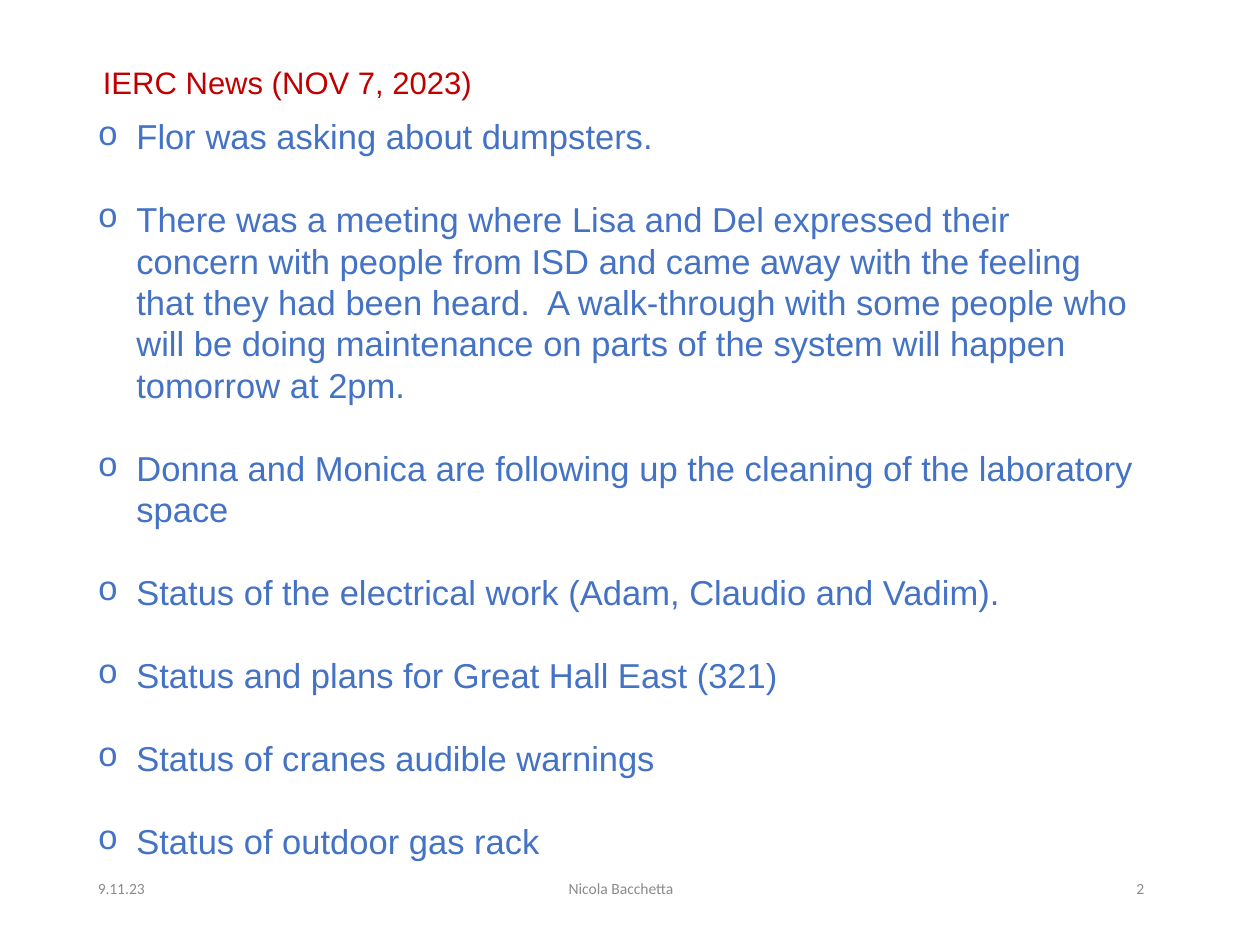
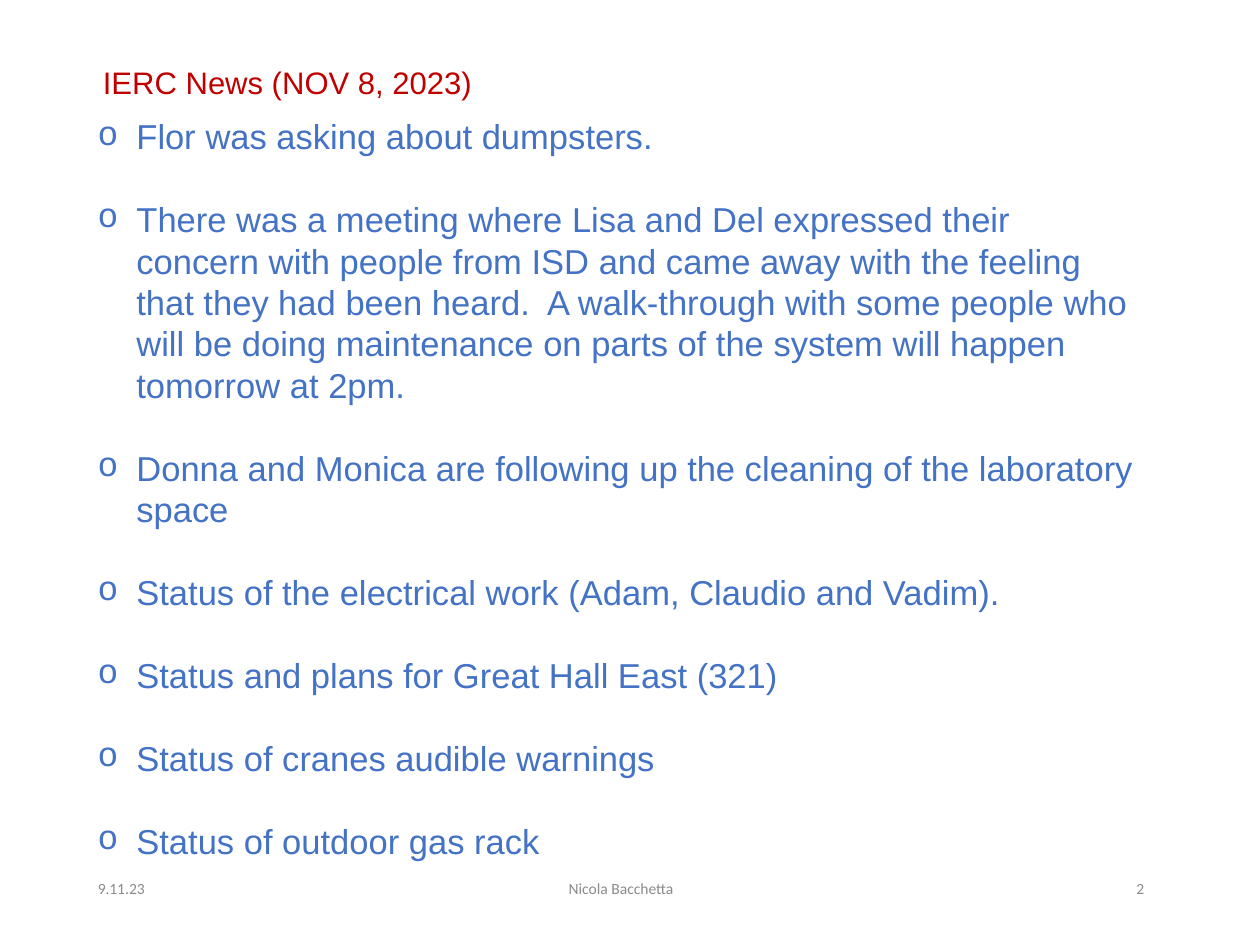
7: 7 -> 8
